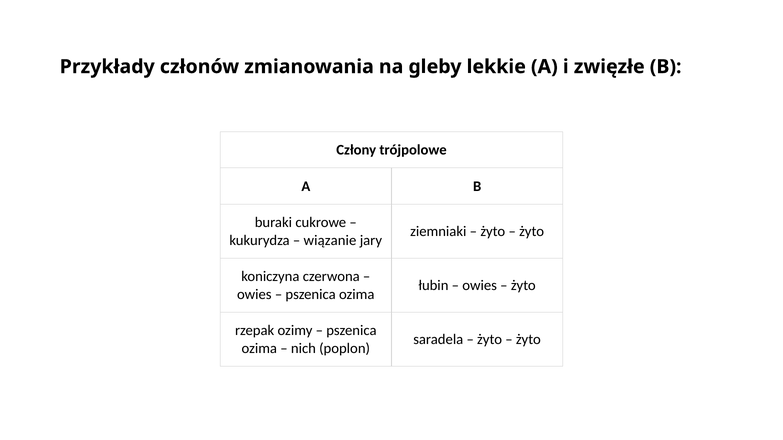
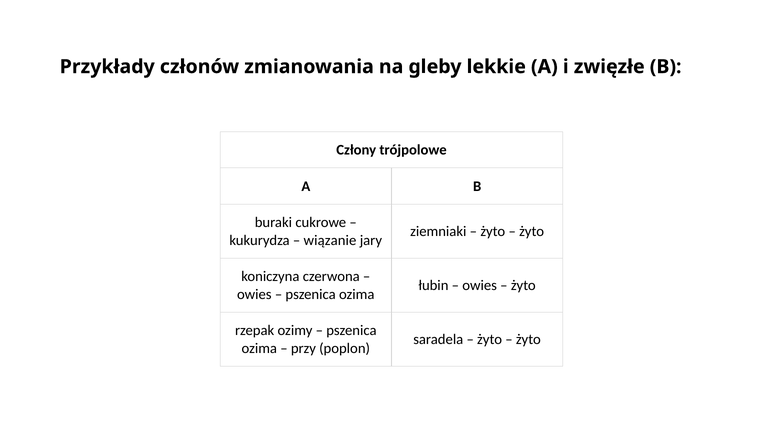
nich: nich -> przy
